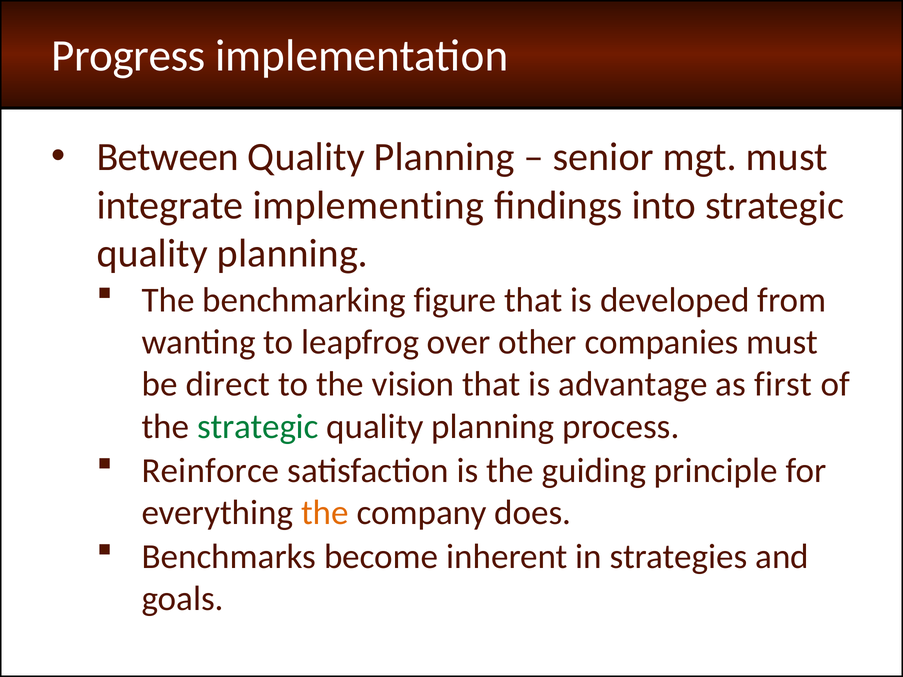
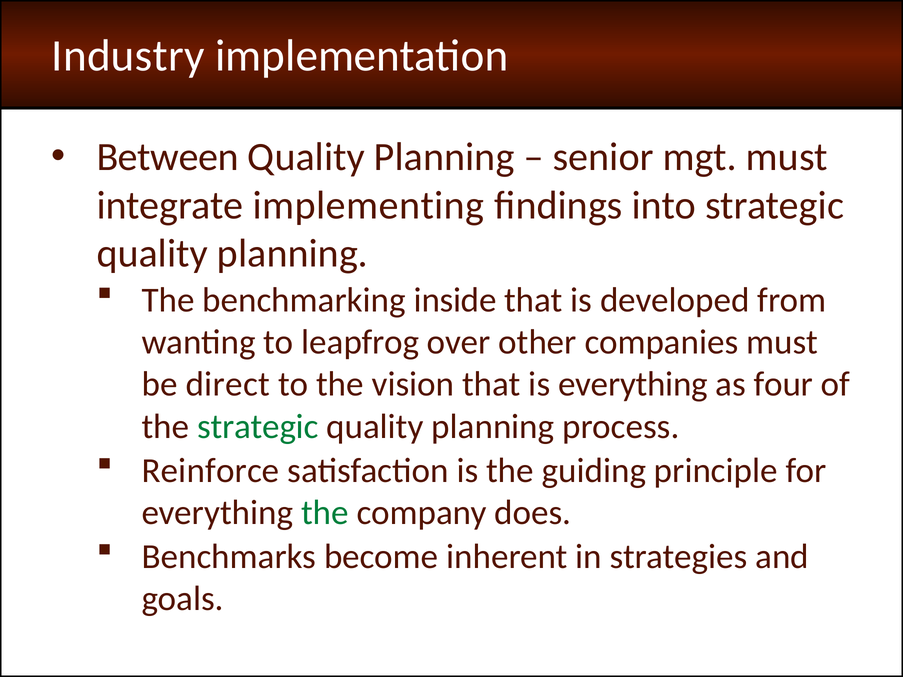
Progress: Progress -> Industry
figure: figure -> inside
is advantage: advantage -> everything
first: first -> four
the at (325, 513) colour: orange -> green
